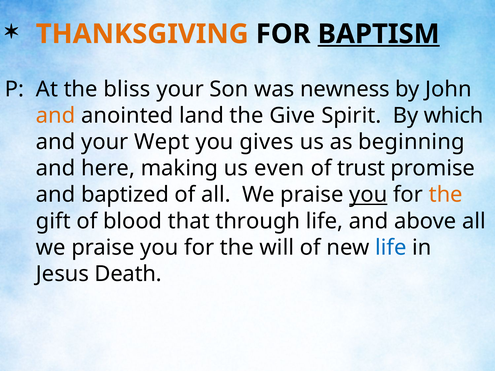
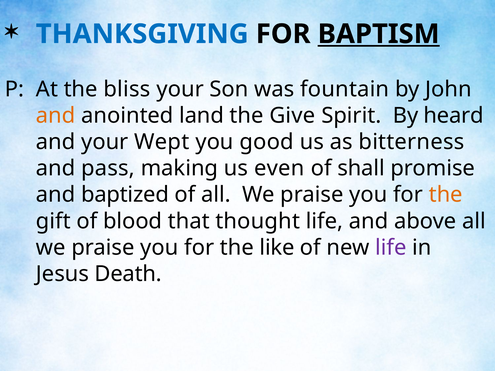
THANKSGIVING colour: orange -> blue
newness: newness -> fountain
which: which -> heard
gives: gives -> good
beginning: beginning -> bitterness
here: here -> pass
trust: trust -> shall
you at (368, 195) underline: present -> none
through: through -> thought
will: will -> like
life at (391, 248) colour: blue -> purple
